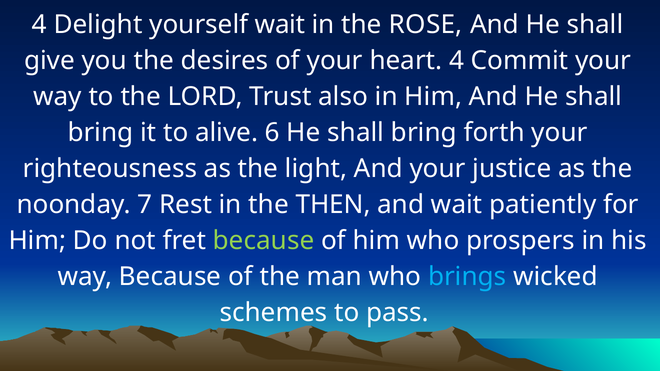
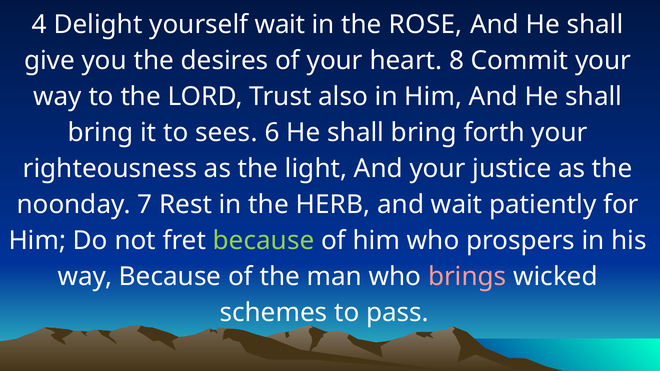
heart 4: 4 -> 8
alive: alive -> sees
THEN: THEN -> HERB
brings colour: light blue -> pink
